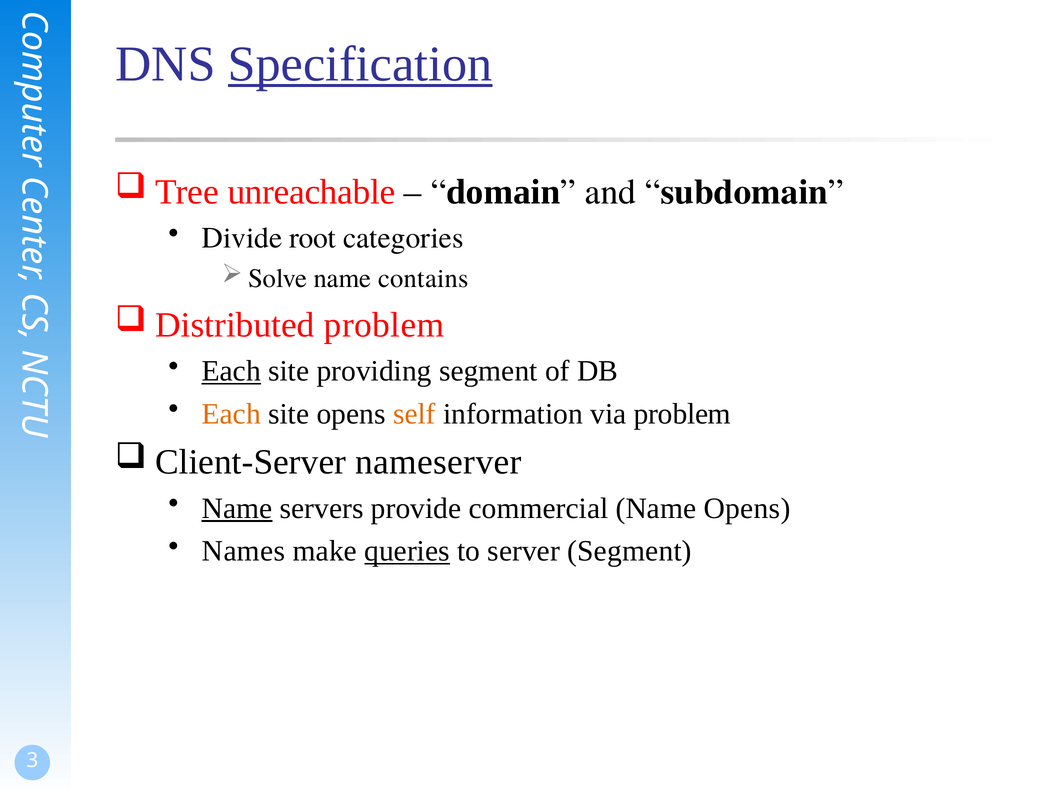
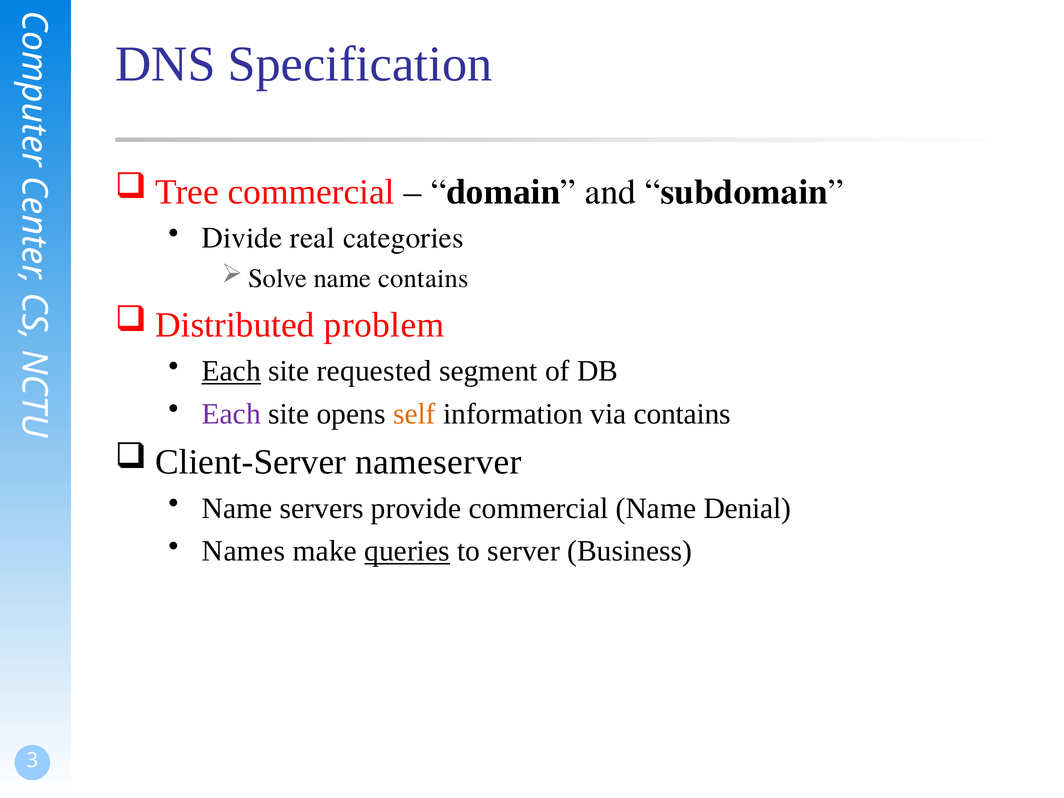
Specification underline: present -> none
unreachable at (311, 192): unreachable -> commercial
root: root -> real
providing: providing -> requested
Each at (231, 414) colour: orange -> purple
via problem: problem -> contains
Name at (237, 508) underline: present -> none
Name Opens: Opens -> Denial
server Segment: Segment -> Business
